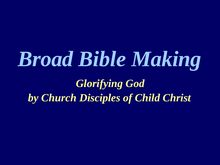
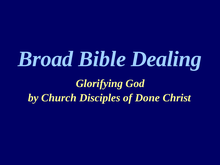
Making: Making -> Dealing
Child: Child -> Done
